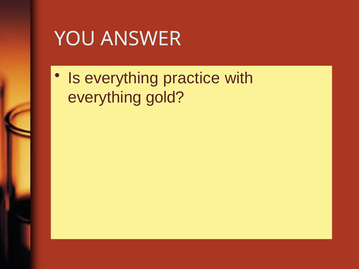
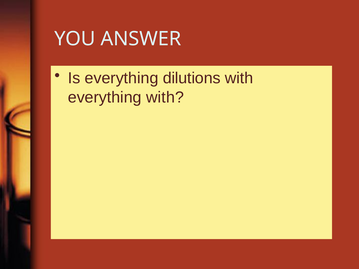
practice: practice -> dilutions
everything gold: gold -> with
